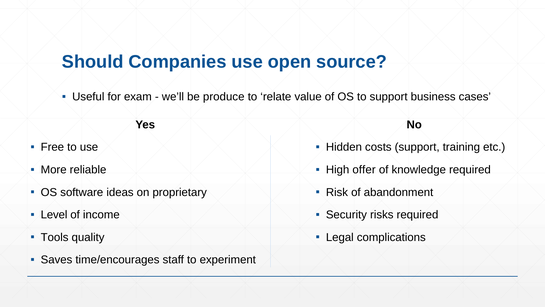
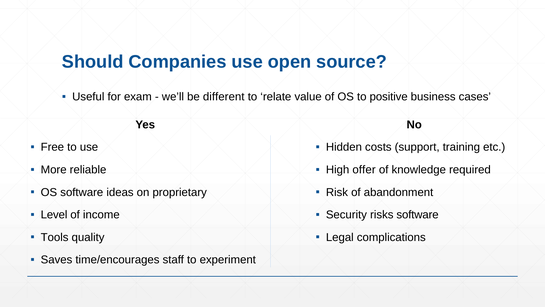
produce: produce -> different
to support: support -> positive
risks required: required -> software
